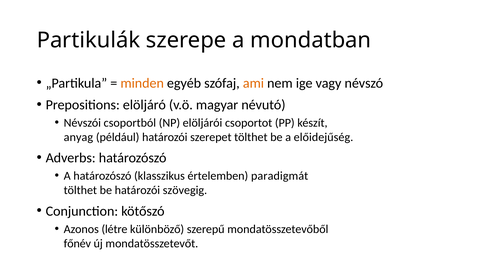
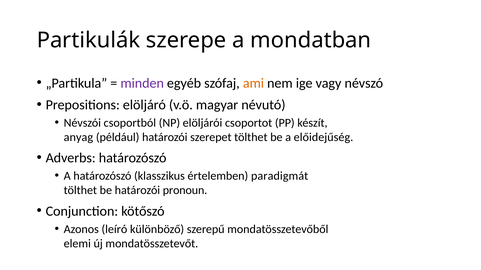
minden colour: orange -> purple
szövegig: szövegig -> pronoun
létre: létre -> leíró
főnév: főnév -> elemi
